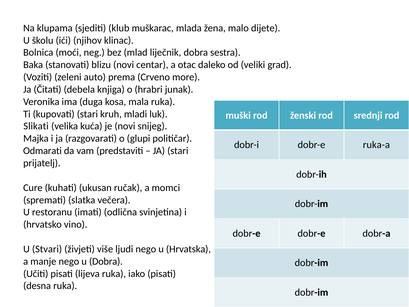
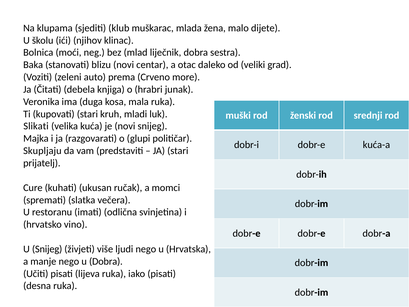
ruka-a: ruka-a -> kuća-a
Odmarati: Odmarati -> Skupljaju
U Stvari: Stvari -> Snijeg
